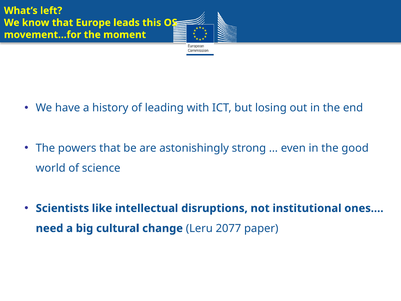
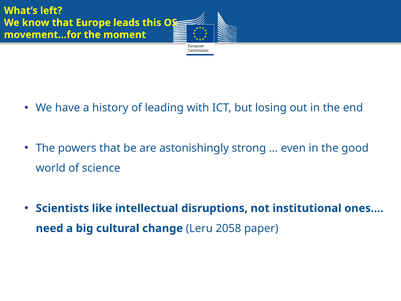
2077: 2077 -> 2058
